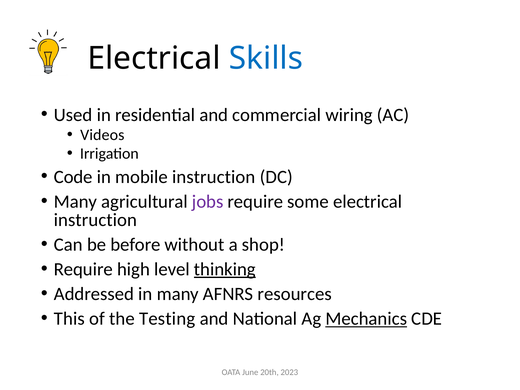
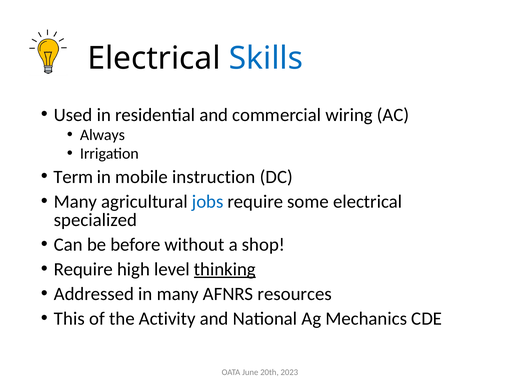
Videos: Videos -> Always
Code: Code -> Term
jobs colour: purple -> blue
instruction at (95, 220): instruction -> specialized
Testing: Testing -> Activity
Mechanics underline: present -> none
